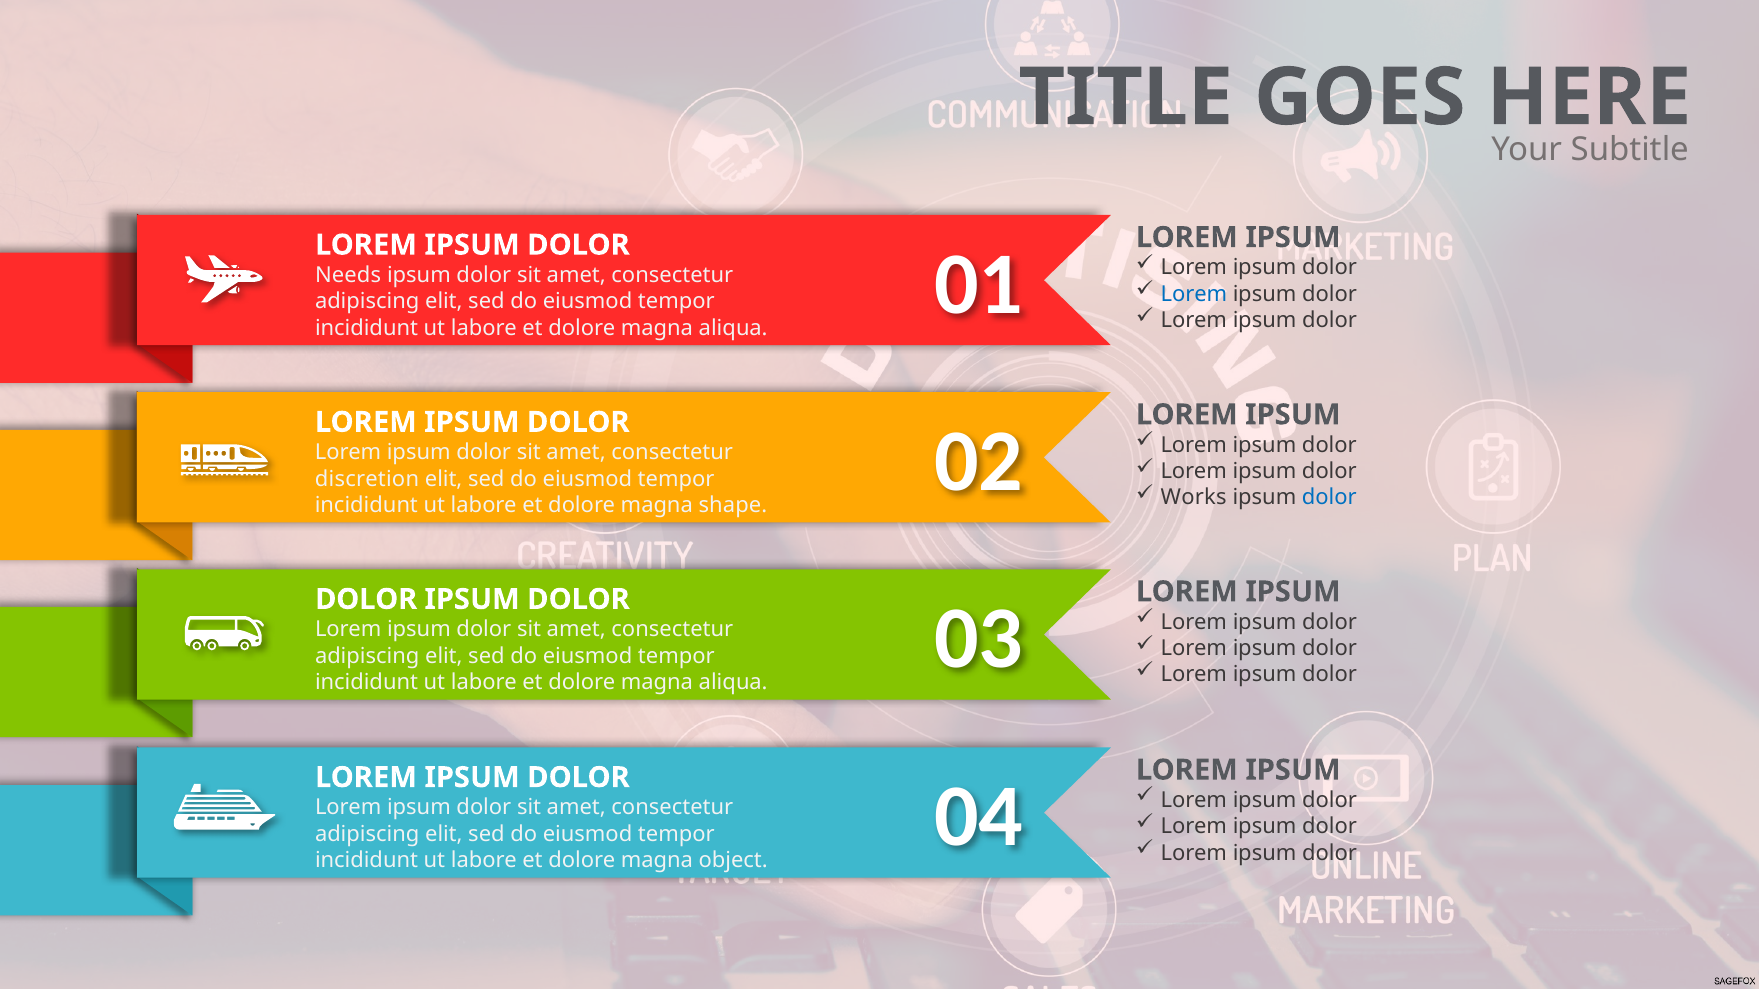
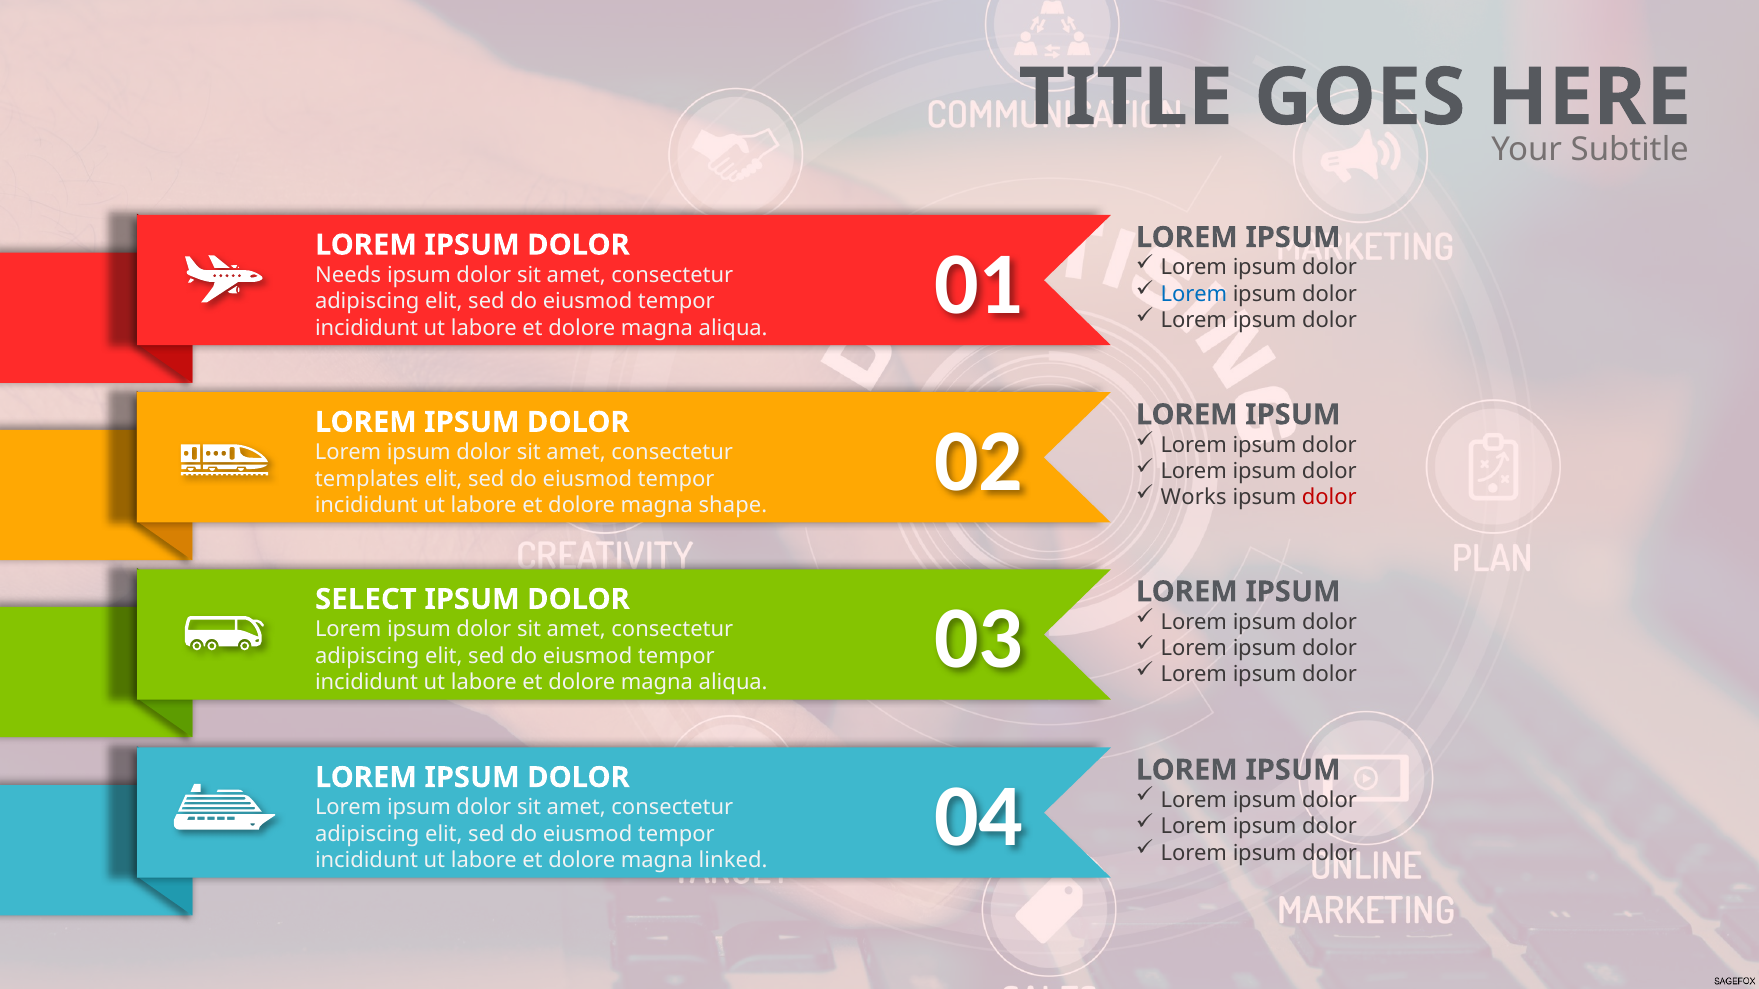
discretion: discretion -> templates
dolor at (1329, 498) colour: blue -> red
DOLOR at (366, 600): DOLOR -> SELECT
object: object -> linked
